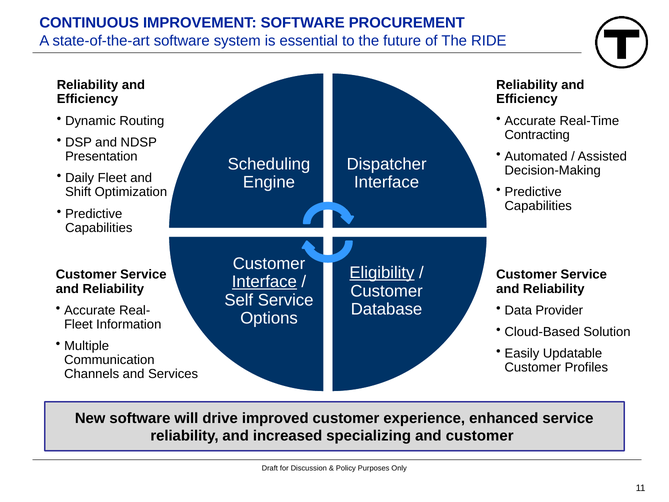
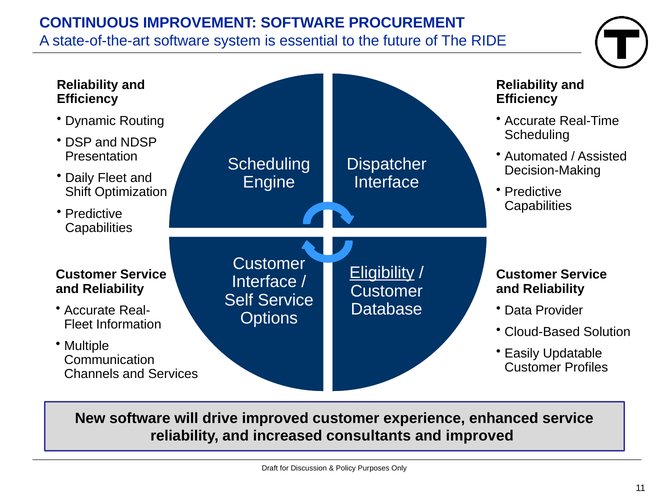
Contracting at (537, 135): Contracting -> Scheduling
Interface at (264, 282) underline: present -> none
specializing: specializing -> consultants
and customer: customer -> improved
